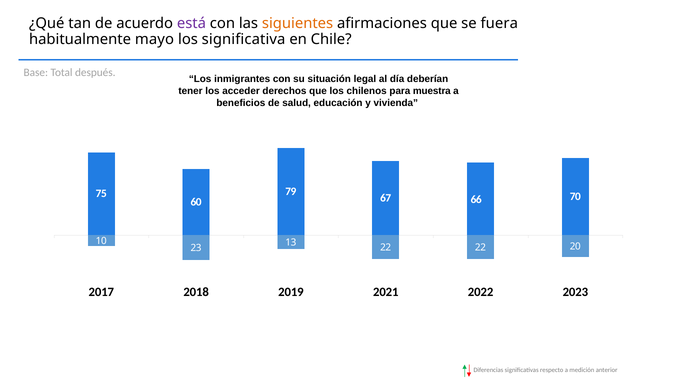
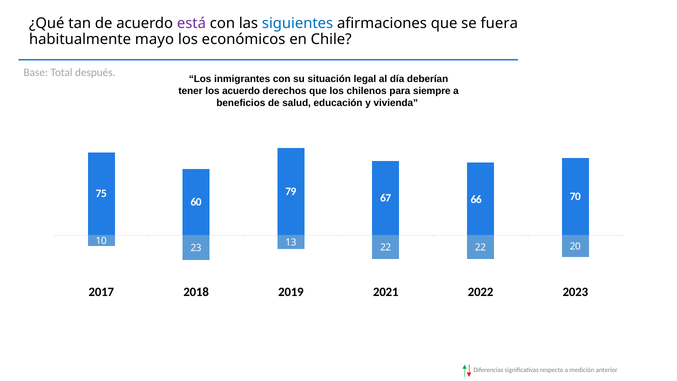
siguientes colour: orange -> blue
significativa: significativa -> económicos
los acceder: acceder -> acuerdo
muestra: muestra -> siempre
